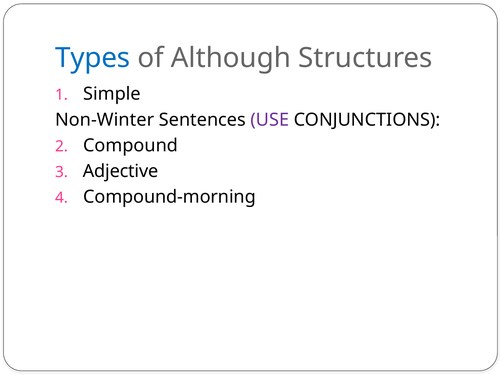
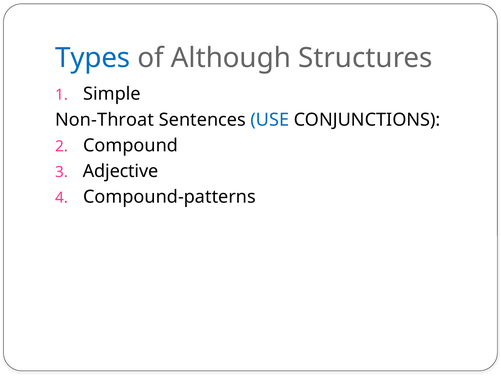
Non-Winter: Non-Winter -> Non-Throat
USE colour: purple -> blue
Compound-morning: Compound-morning -> Compound-patterns
